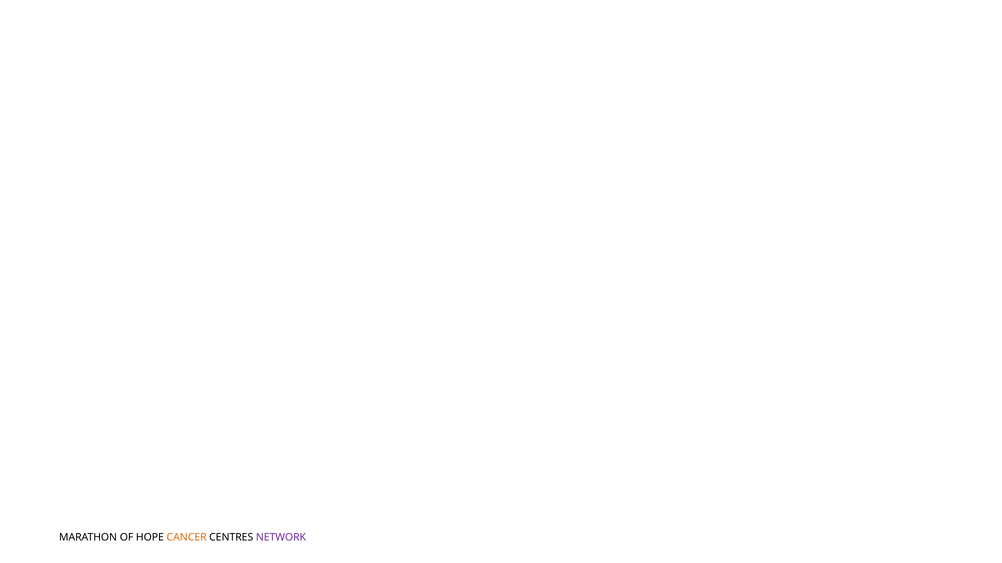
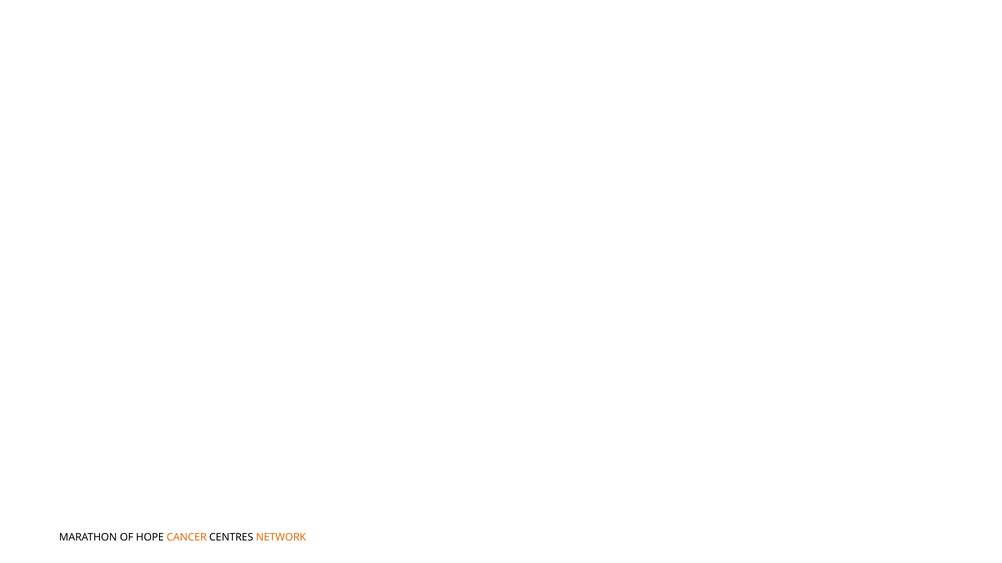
NETWORK colour: purple -> orange
